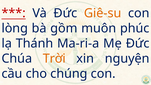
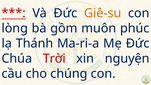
Trời colour: orange -> red
